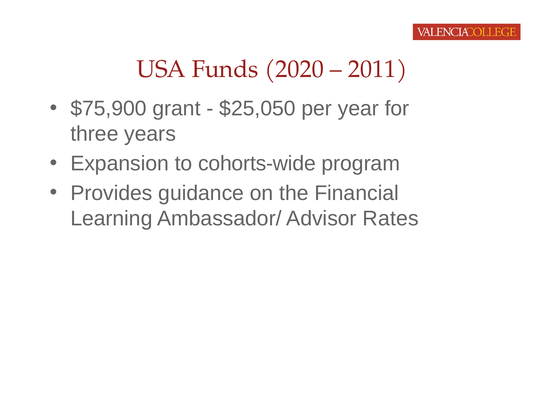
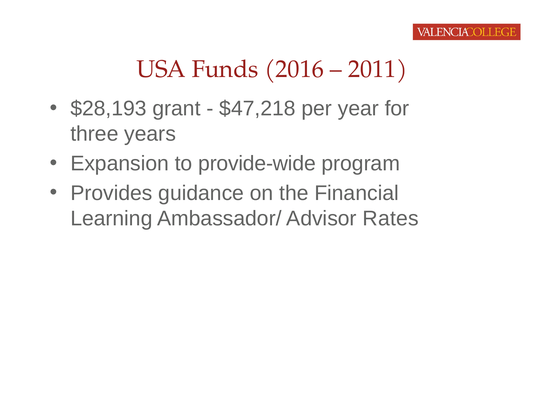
2020: 2020 -> 2016
$75,900: $75,900 -> $28,193
$25,050: $25,050 -> $47,218
cohorts-wide: cohorts-wide -> provide-wide
